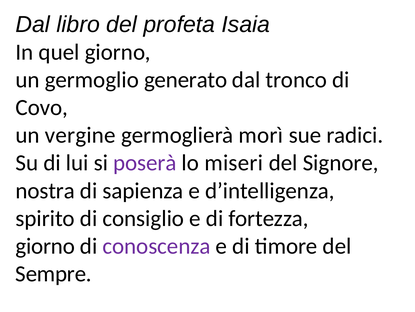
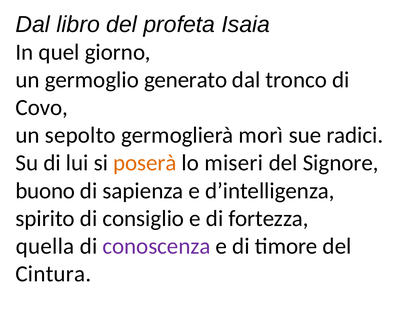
vergine: vergine -> sepolto
poserà colour: purple -> orange
nostra: nostra -> buono
giorno at (45, 246): giorno -> quella
Sempre: Sempre -> Cintura
